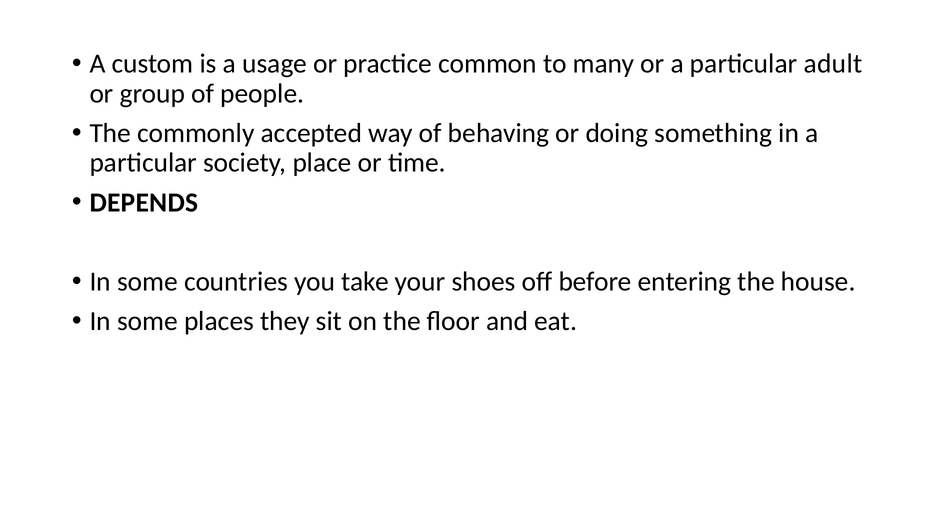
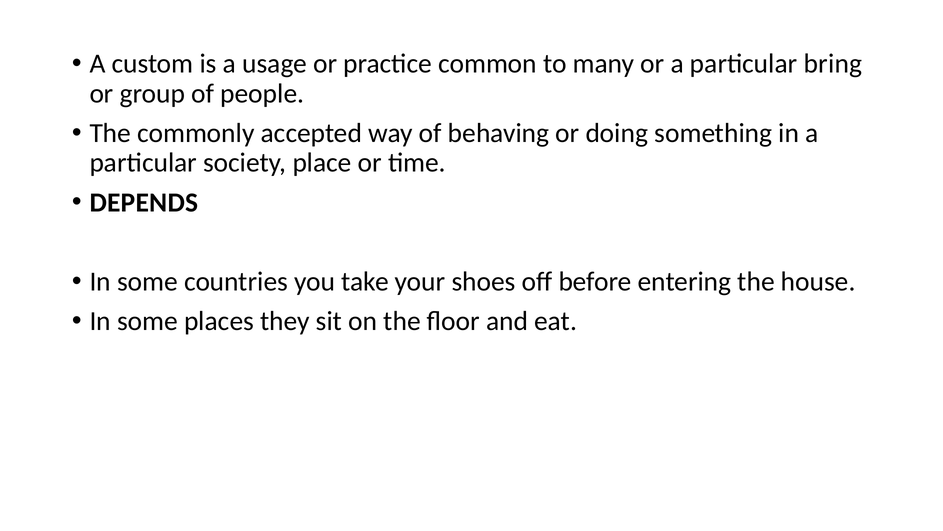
adult: adult -> bring
